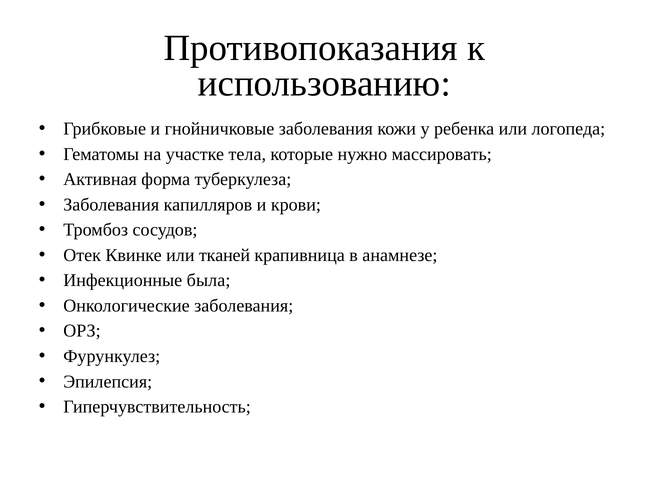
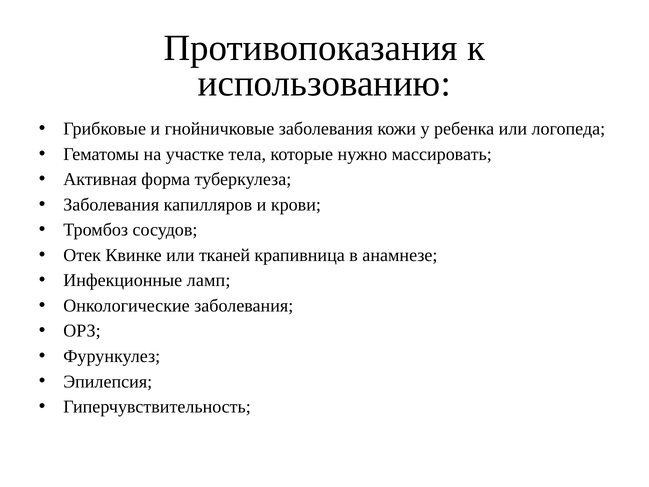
была: была -> ламп
